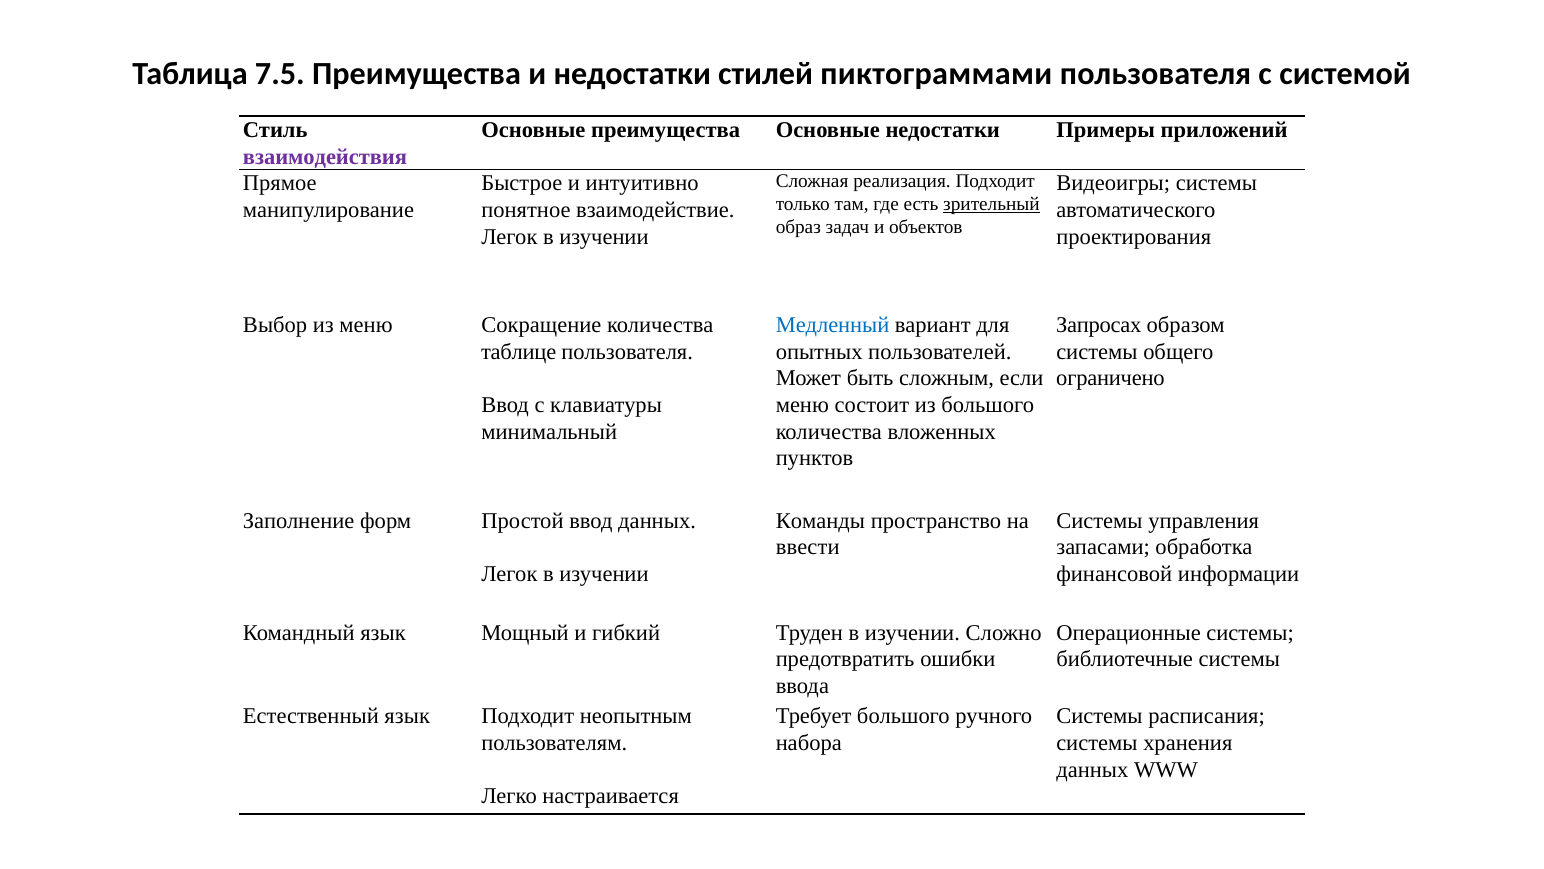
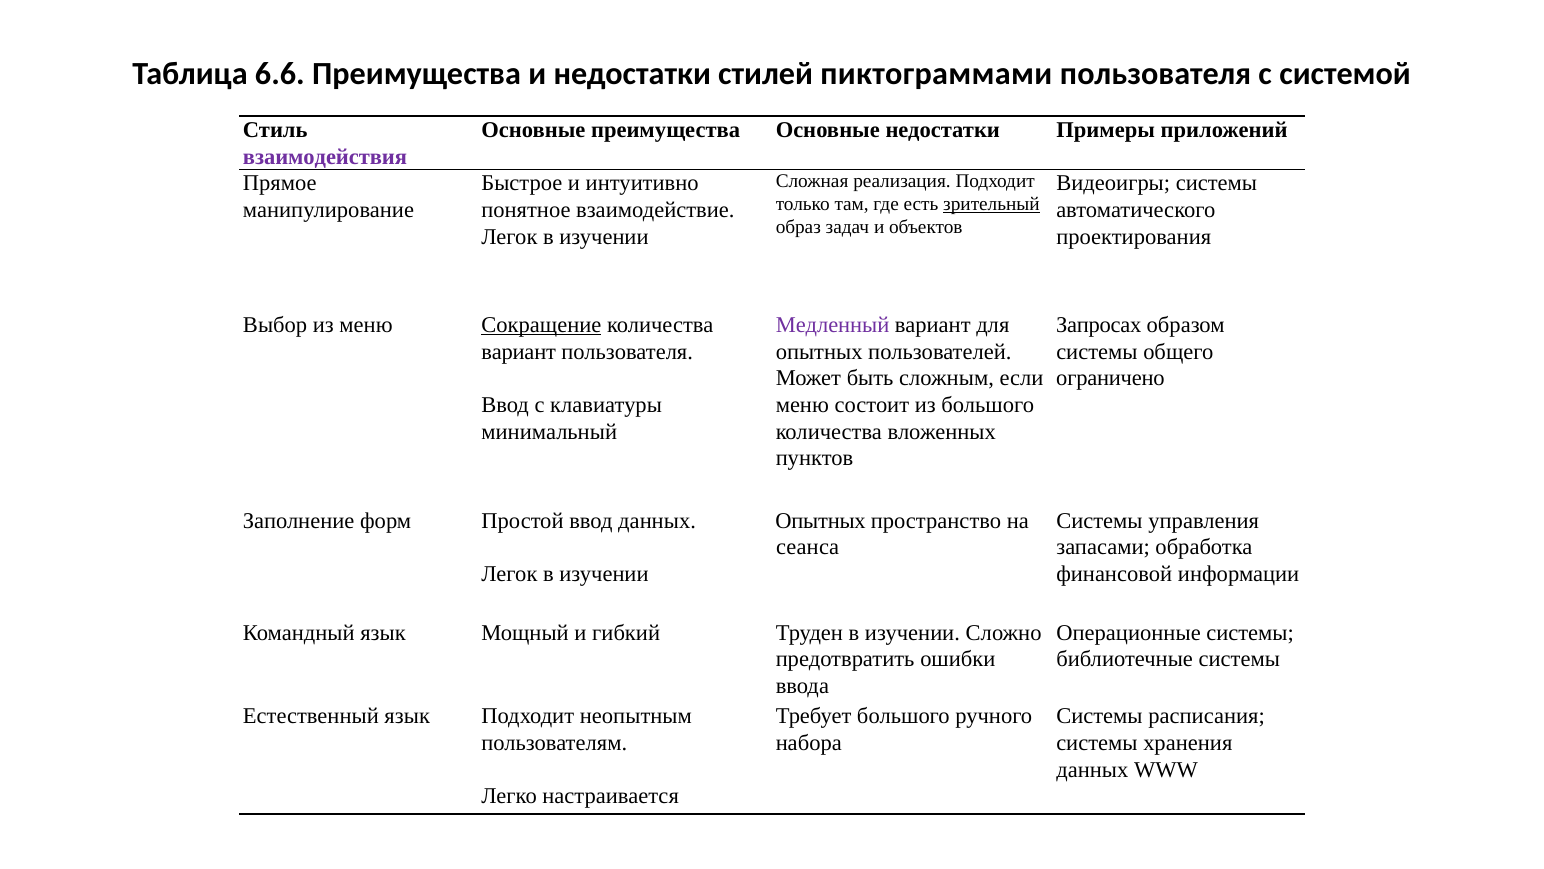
7.5: 7.5 -> 6.6
Сокращение underline: none -> present
Медленный colour: blue -> purple
таблице at (519, 351): таблице -> вариант
Команды at (820, 521): Команды -> Опытных
ввести: ввести -> сеанса
